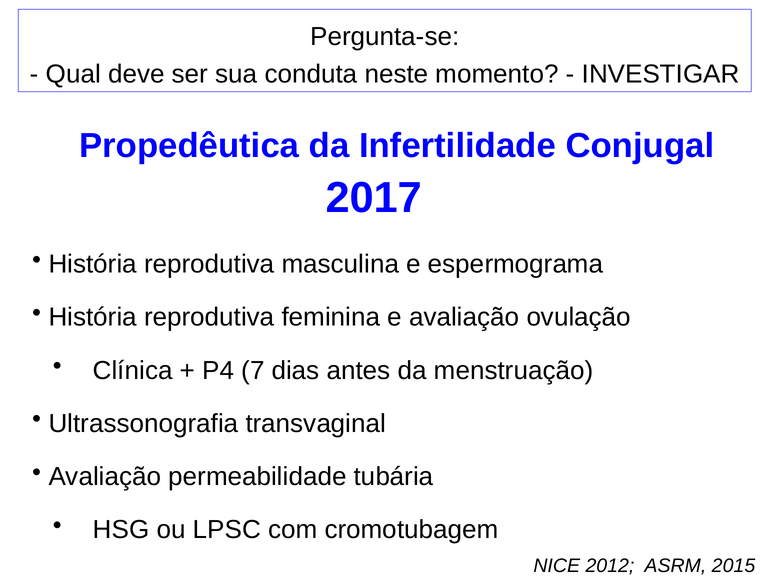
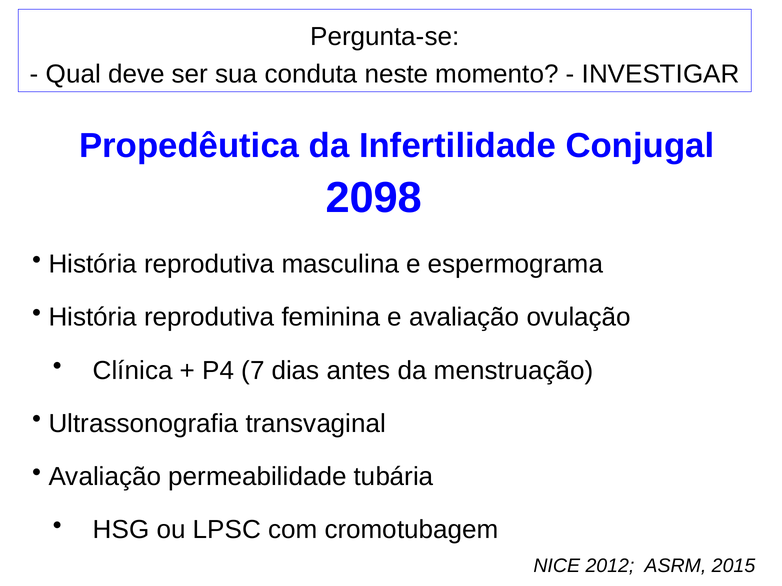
2017: 2017 -> 2098
